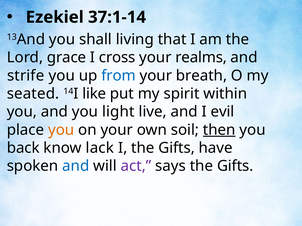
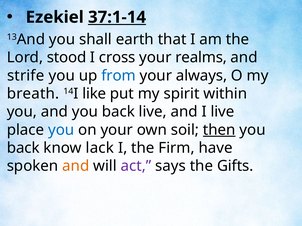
37:1-14 underline: none -> present
living: living -> earth
grace: grace -> stood
breath: breath -> always
seated: seated -> breath
and you light: light -> back
I evil: evil -> live
you at (61, 130) colour: orange -> blue
I the Gifts: Gifts -> Firm
and at (76, 166) colour: blue -> orange
